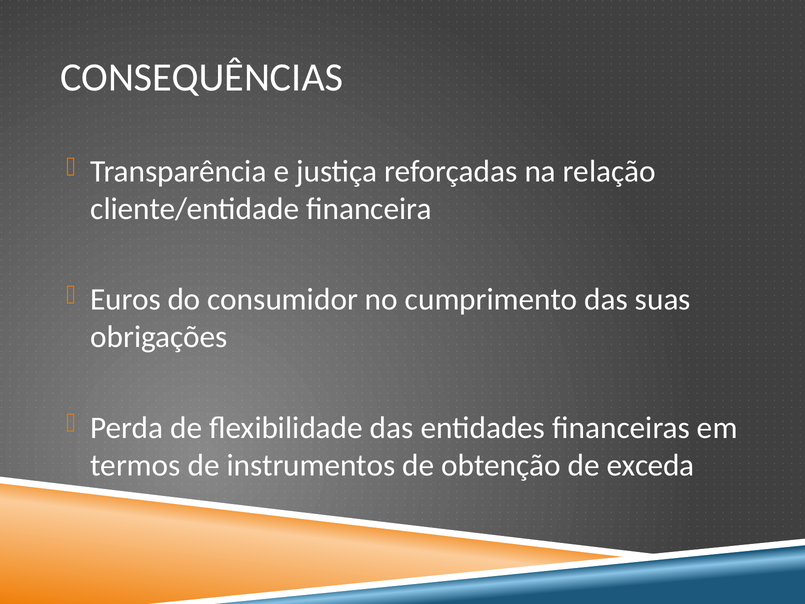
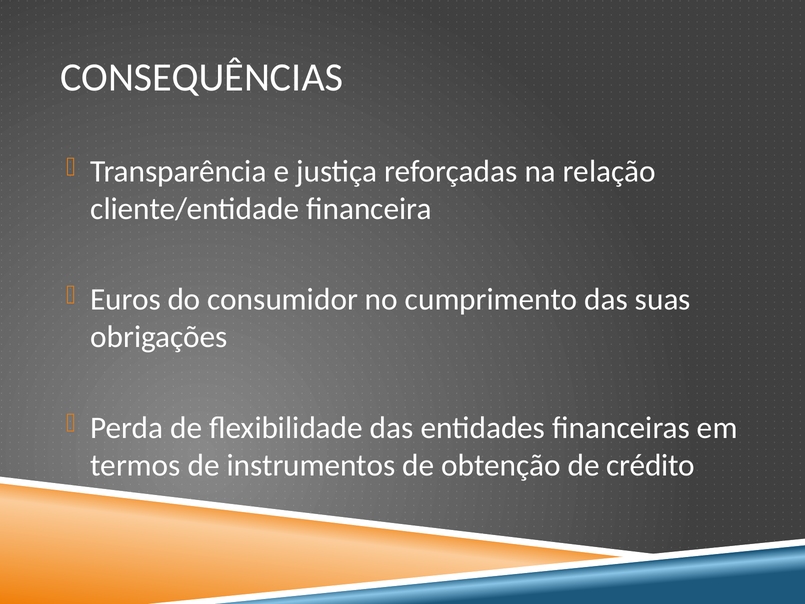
exceda: exceda -> crédito
